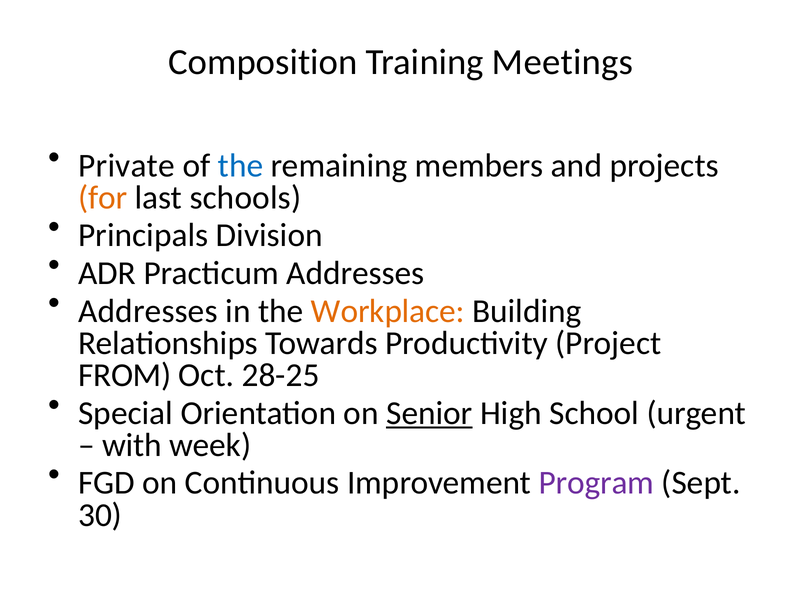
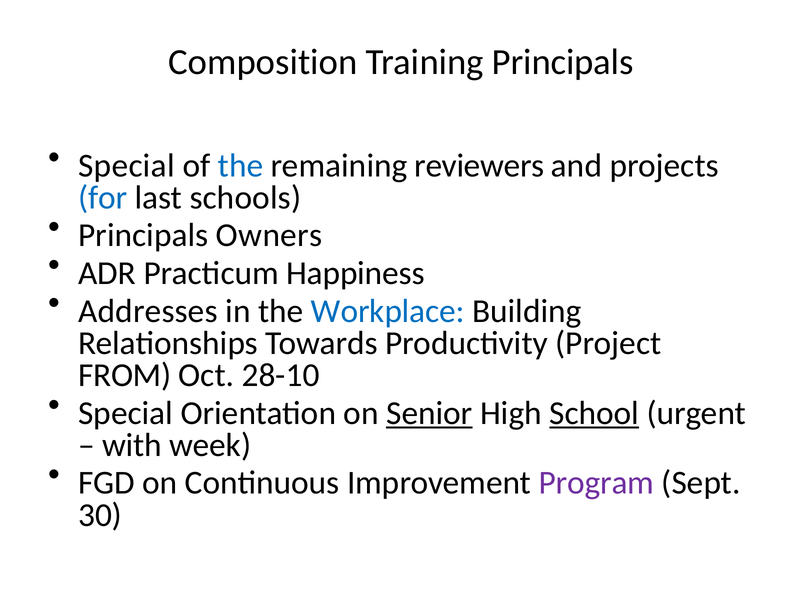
Training Meetings: Meetings -> Principals
Private at (127, 165): Private -> Special
members: members -> reviewers
for colour: orange -> blue
Division: Division -> Owners
Practicum Addresses: Addresses -> Happiness
Workplace colour: orange -> blue
28-25: 28-25 -> 28-10
School underline: none -> present
